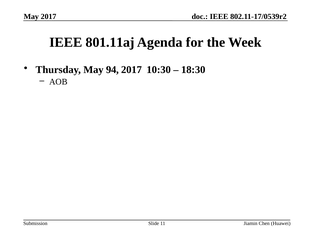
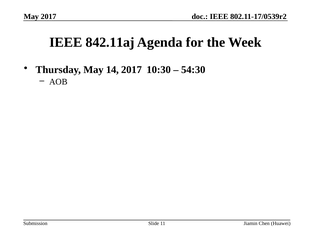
801.11aj: 801.11aj -> 842.11aj
94: 94 -> 14
18:30: 18:30 -> 54:30
